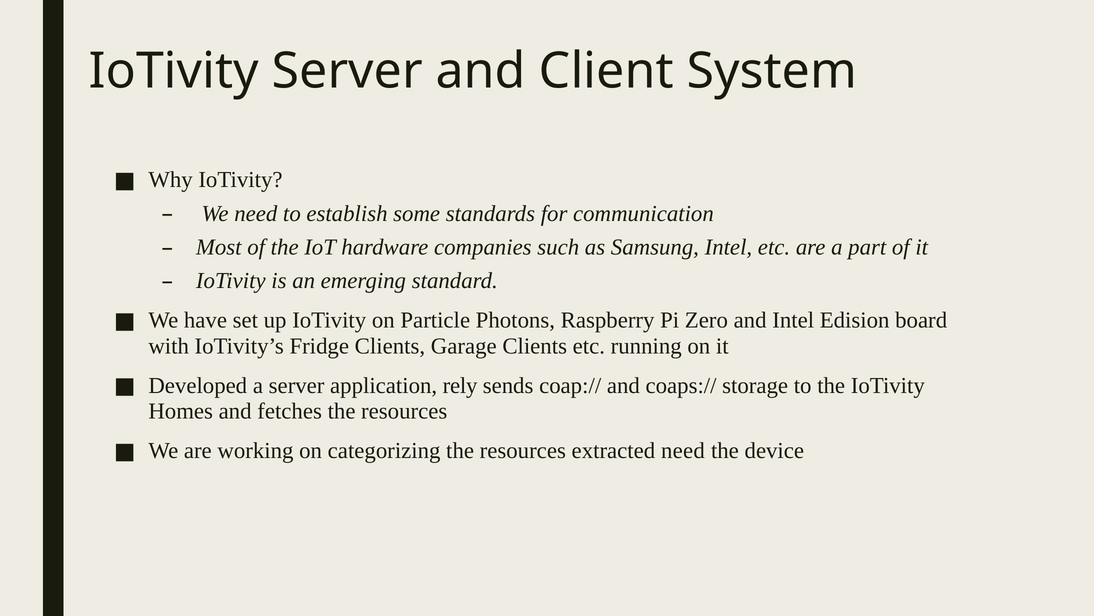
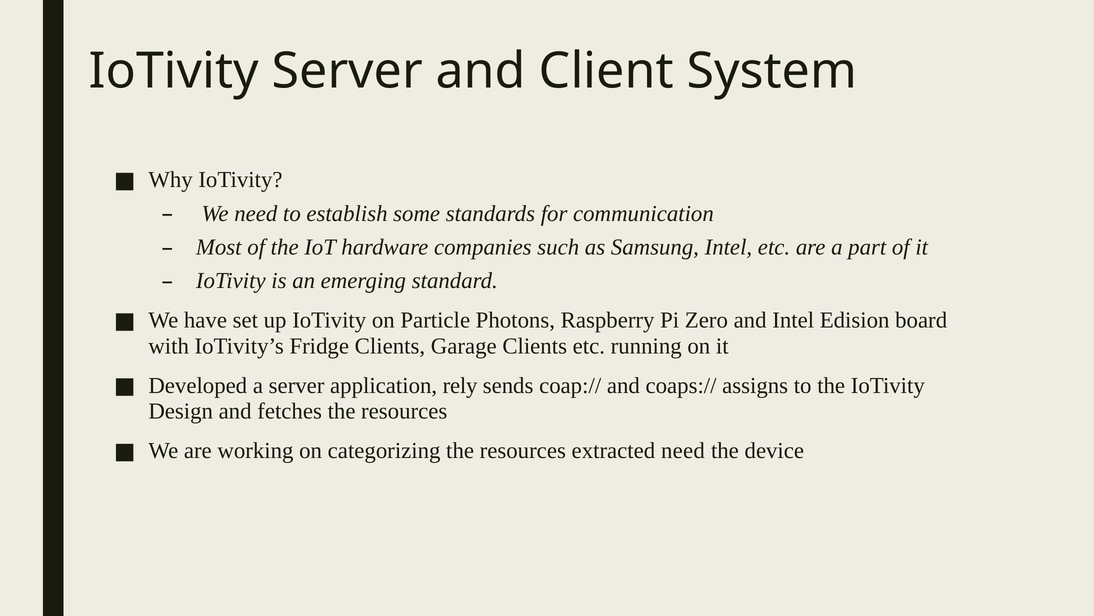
storage: storage -> assigns
Homes: Homes -> Design
